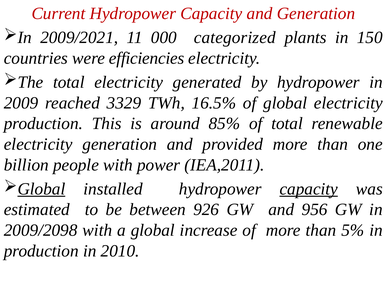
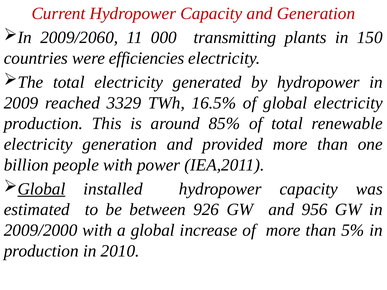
2009/2021: 2009/2021 -> 2009/2060
categorized: categorized -> transmitting
capacity at (309, 189) underline: present -> none
2009/2098: 2009/2098 -> 2009/2000
